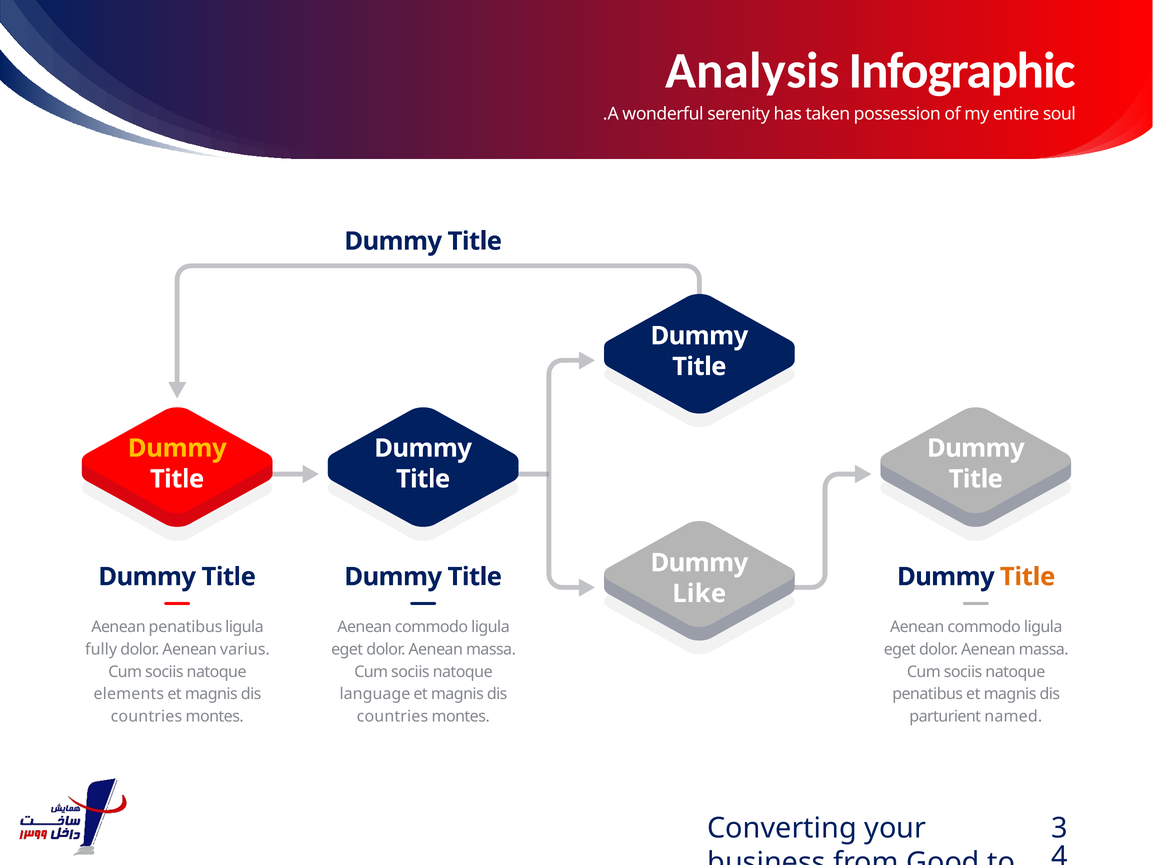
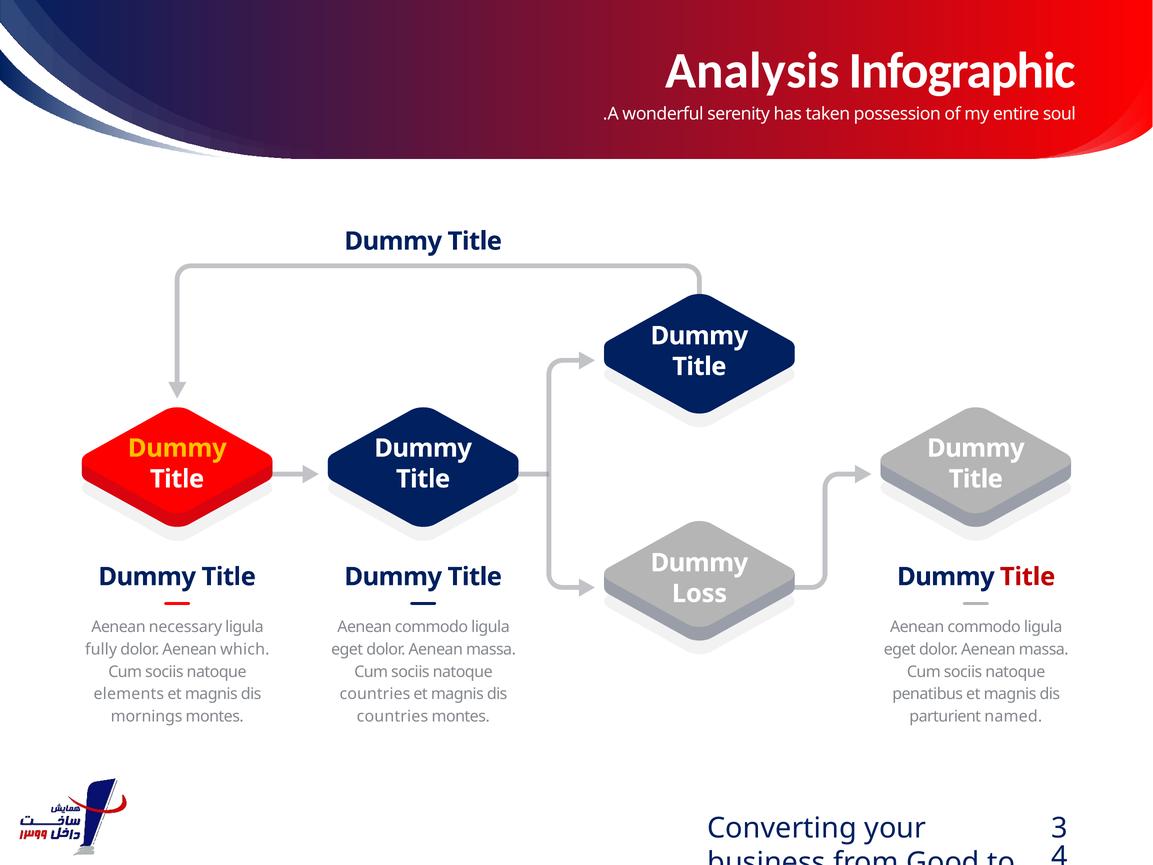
Title at (1028, 577) colour: orange -> red
Like: Like -> Loss
Aenean penatibus: penatibus -> necessary
varius: varius -> which
language at (375, 694): language -> countries
countries at (146, 716): countries -> mornings
